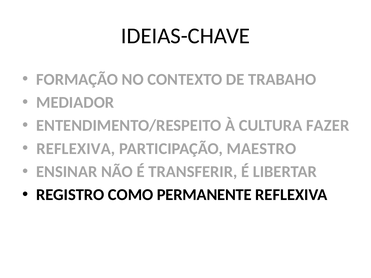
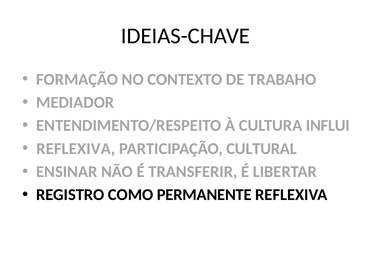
FAZER: FAZER -> INFLUI
MAESTRO: MAESTRO -> CULTURAL
